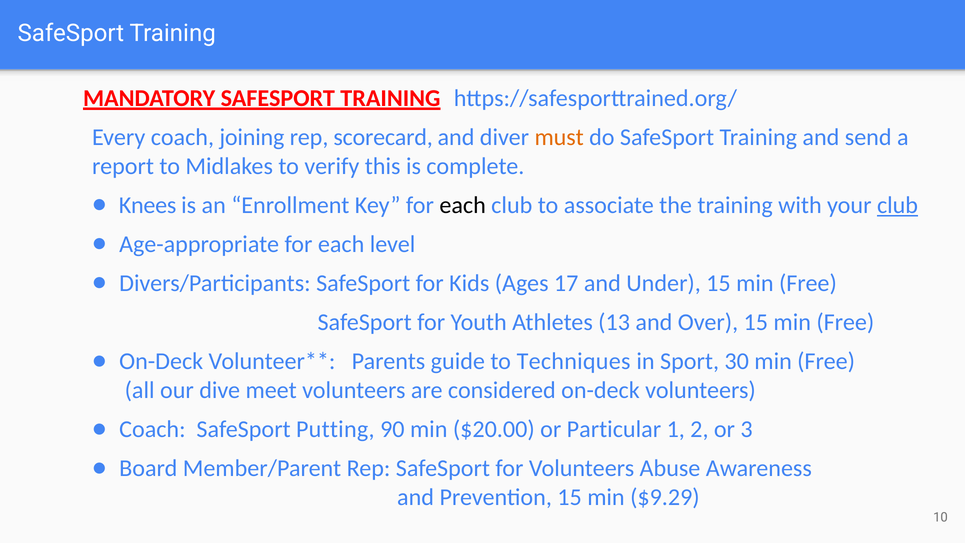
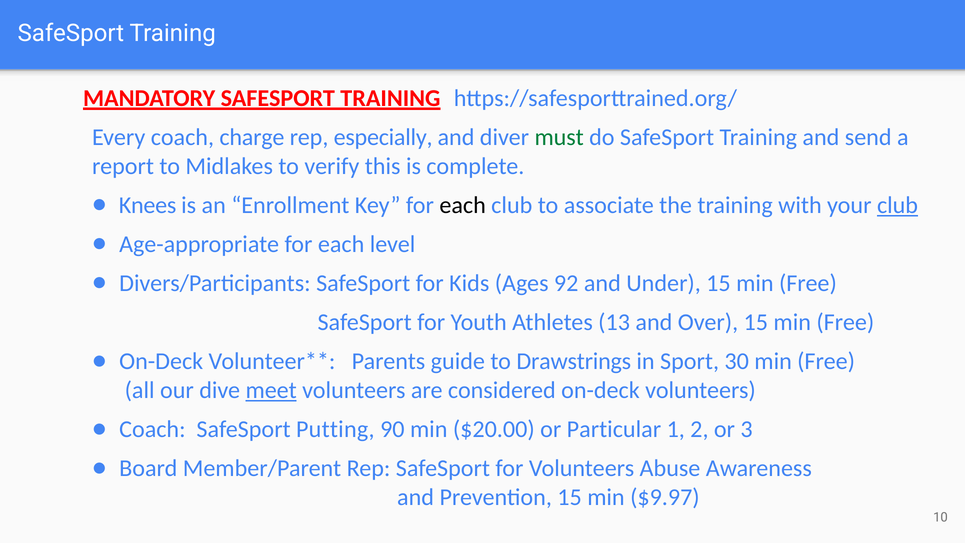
joining: joining -> charge
scorecard: scorecard -> especially
must colour: orange -> green
17: 17 -> 92
Techniques: Techniques -> Drawstrings
meet underline: none -> present
$9.29: $9.29 -> $9.97
